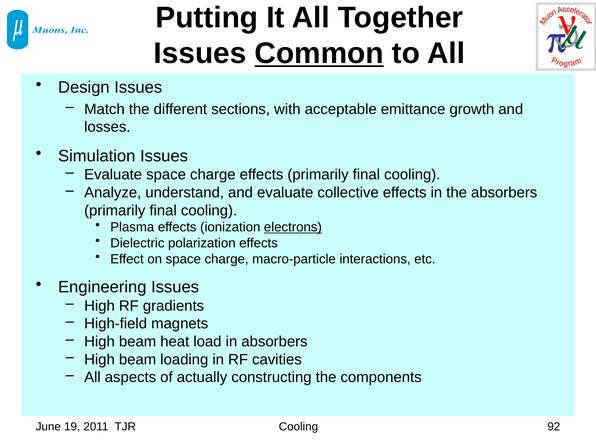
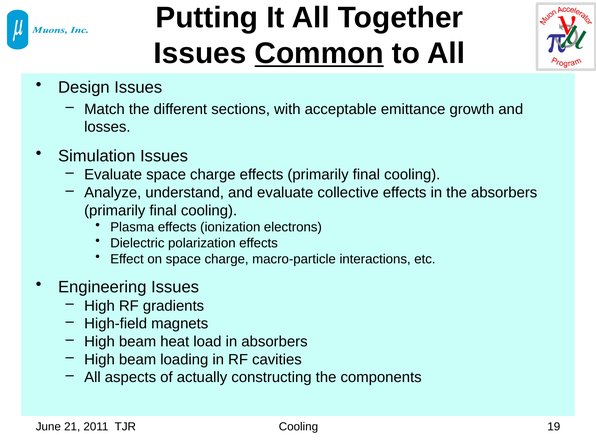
electrons underline: present -> none
19: 19 -> 21
92: 92 -> 19
